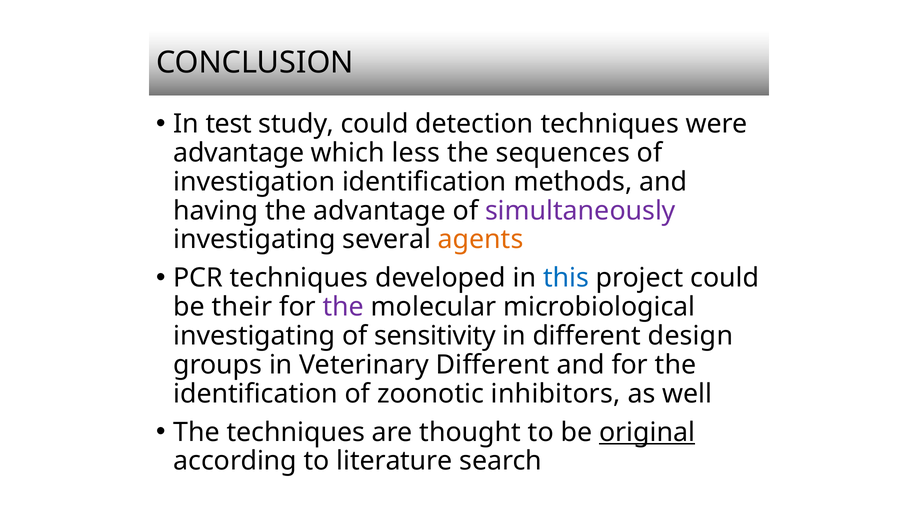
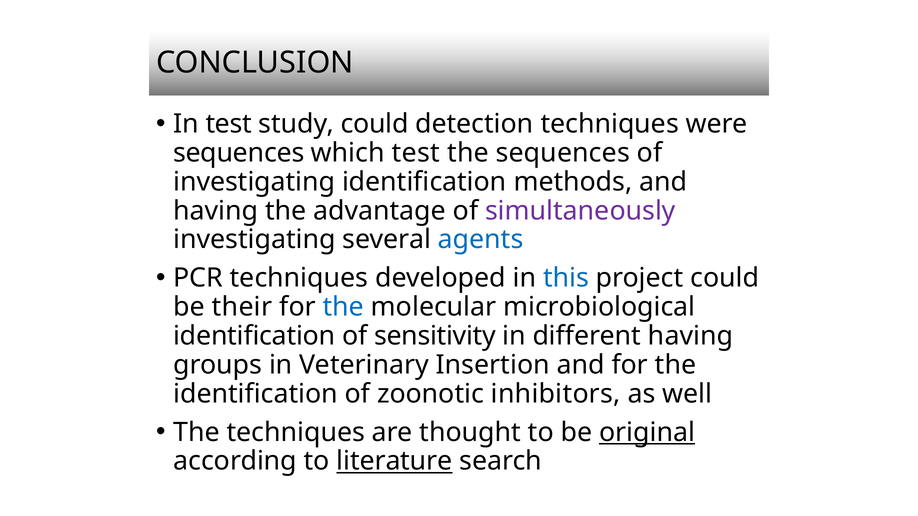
advantage at (239, 153): advantage -> sequences
which less: less -> test
investigation at (254, 182): investigation -> investigating
agents colour: orange -> blue
the at (343, 307) colour: purple -> blue
investigating at (254, 336): investigating -> identification
different design: design -> having
Veterinary Different: Different -> Insertion
literature underline: none -> present
